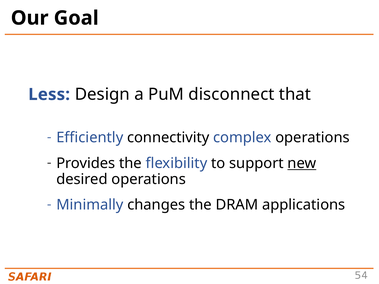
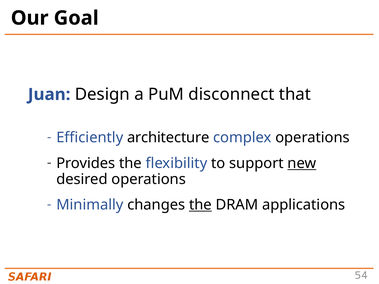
Less: Less -> Juan
connectivity: connectivity -> architecture
the at (200, 205) underline: none -> present
